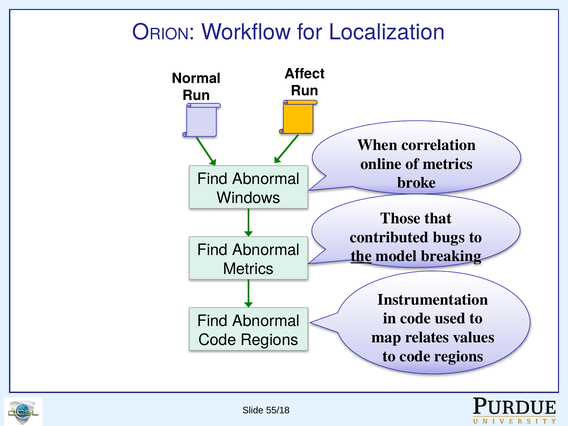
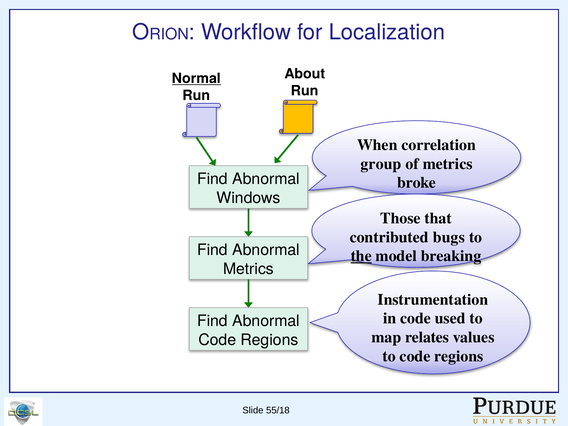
Affect: Affect -> About
Normal underline: none -> present
online: online -> group
